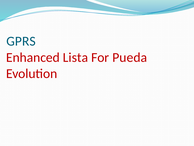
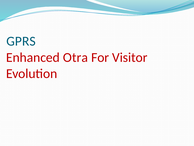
Lista: Lista -> Otra
Pueda: Pueda -> Visitor
